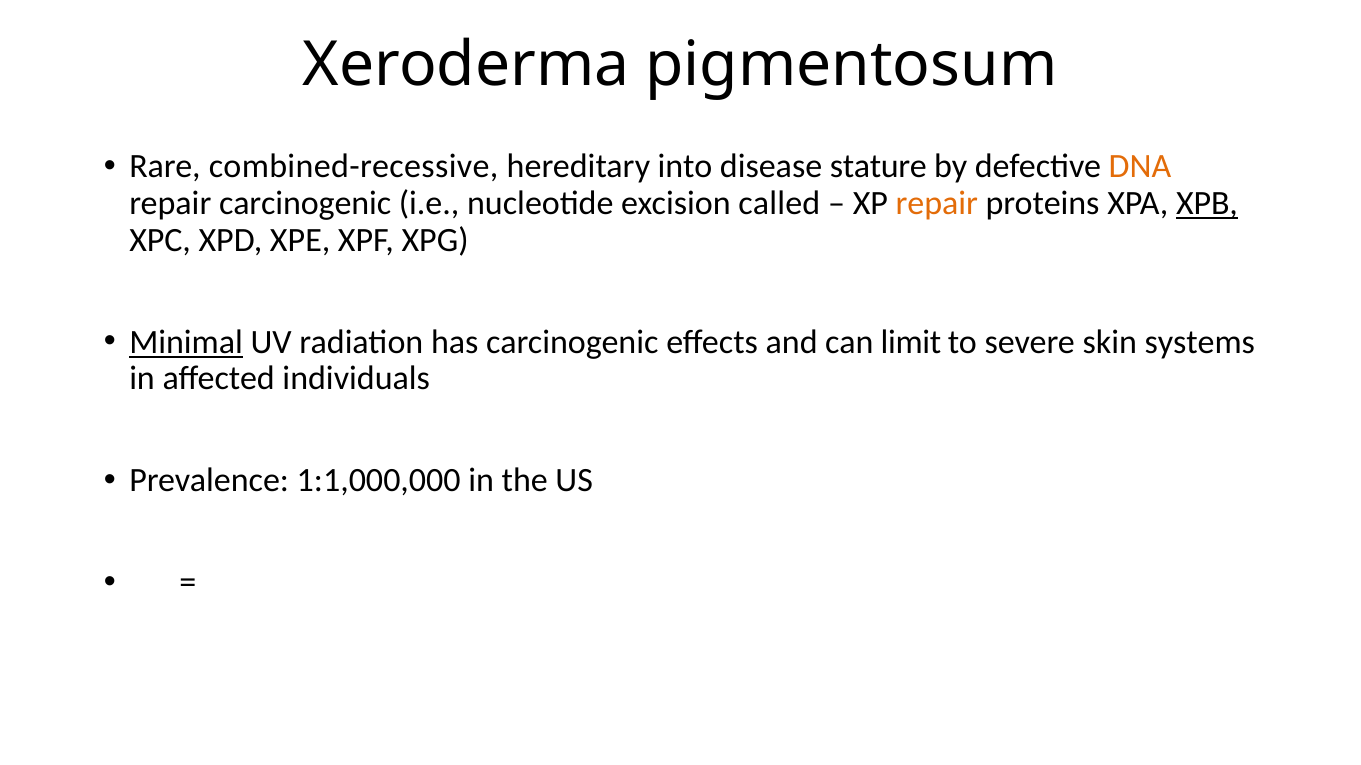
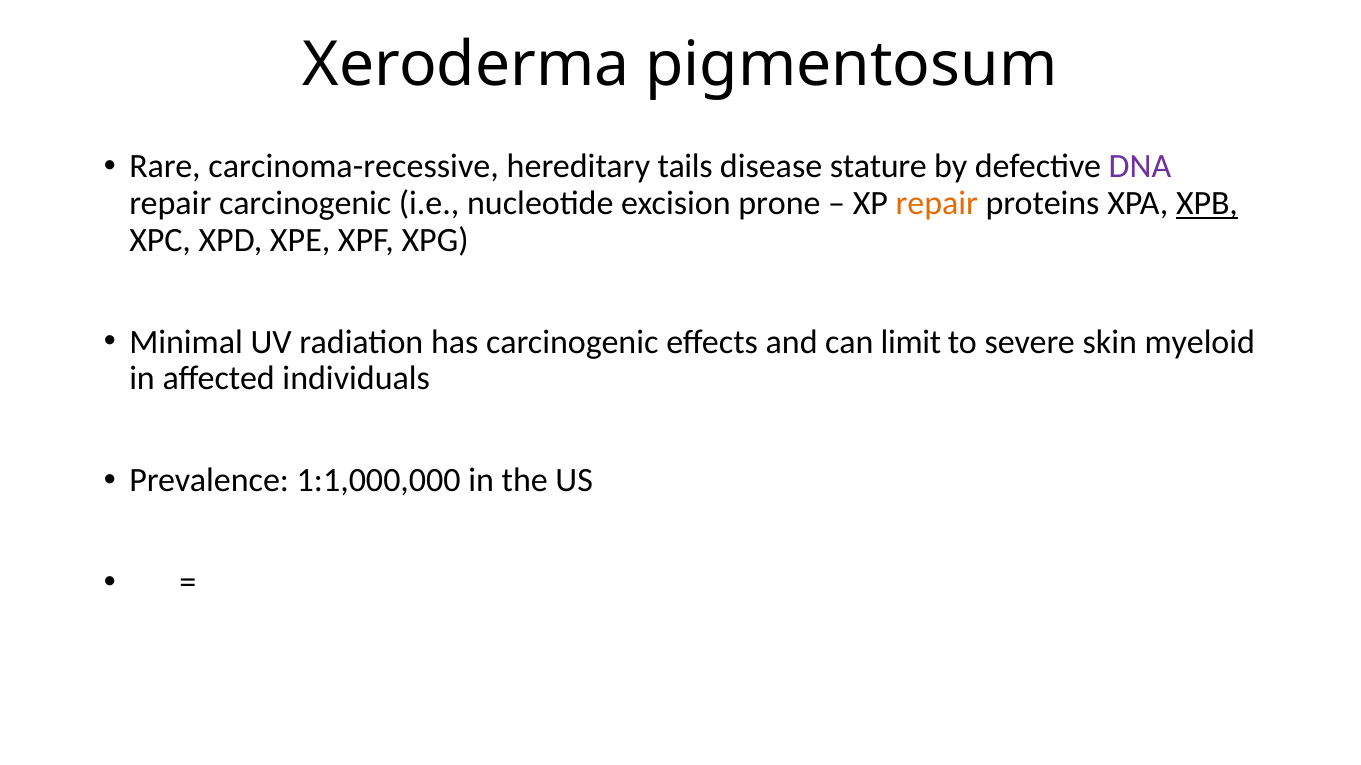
combined-recessive: combined-recessive -> carcinoma-recessive
into: into -> tails
DNA colour: orange -> purple
called: called -> prone
Minimal underline: present -> none
systems: systems -> myeloid
